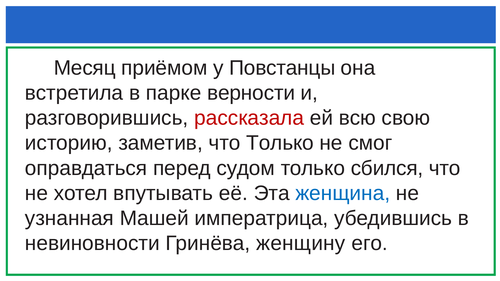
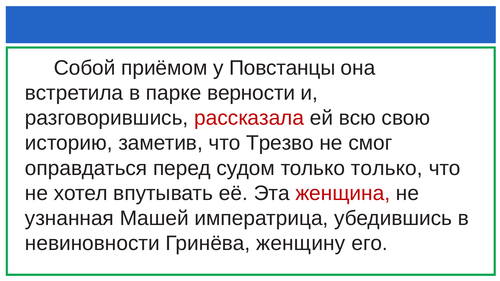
Месяц: Месяц -> Собой
что Только: Только -> Трезво
только сбился: сбился -> только
женщина colour: blue -> red
